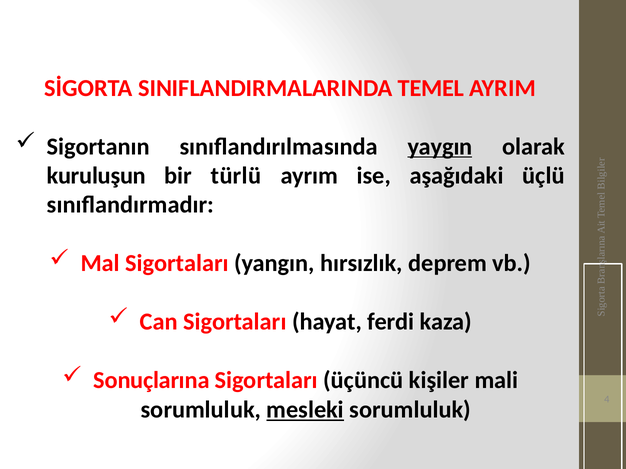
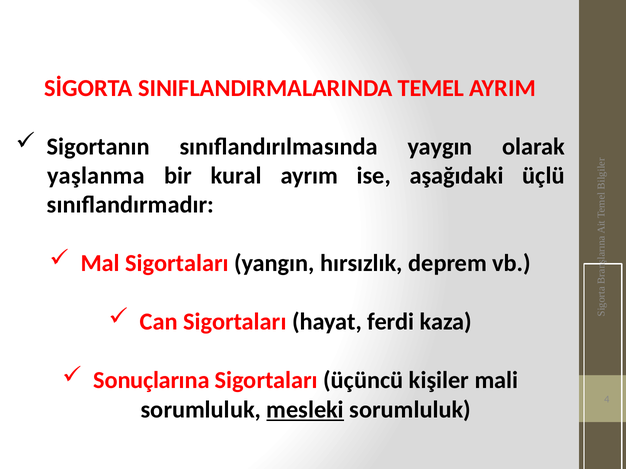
yaygın underline: present -> none
kuruluşun: kuruluşun -> yaşlanma
türlü: türlü -> kural
